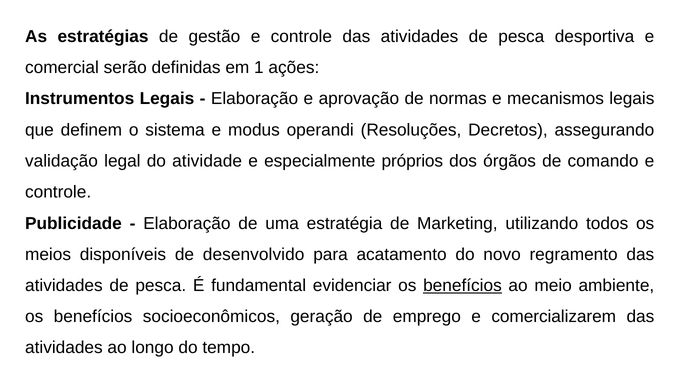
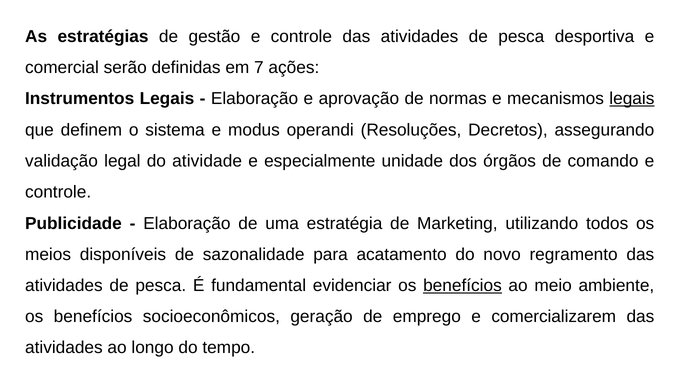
1: 1 -> 7
legais at (632, 99) underline: none -> present
próprios: próprios -> unidade
desenvolvido: desenvolvido -> sazonalidade
